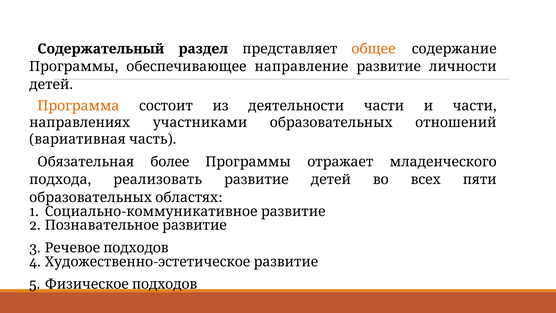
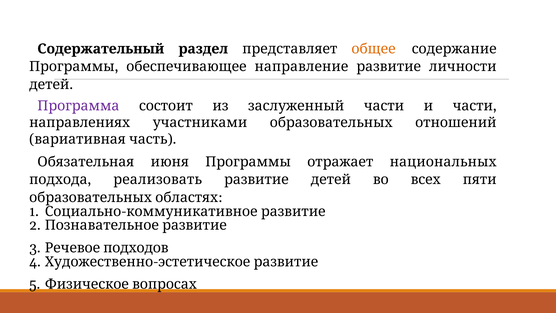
Программа colour: orange -> purple
деятельности: деятельности -> заслуженный
более: более -> июня
младенческого: младенческого -> национальных
Физическое подходов: подходов -> вопросах
